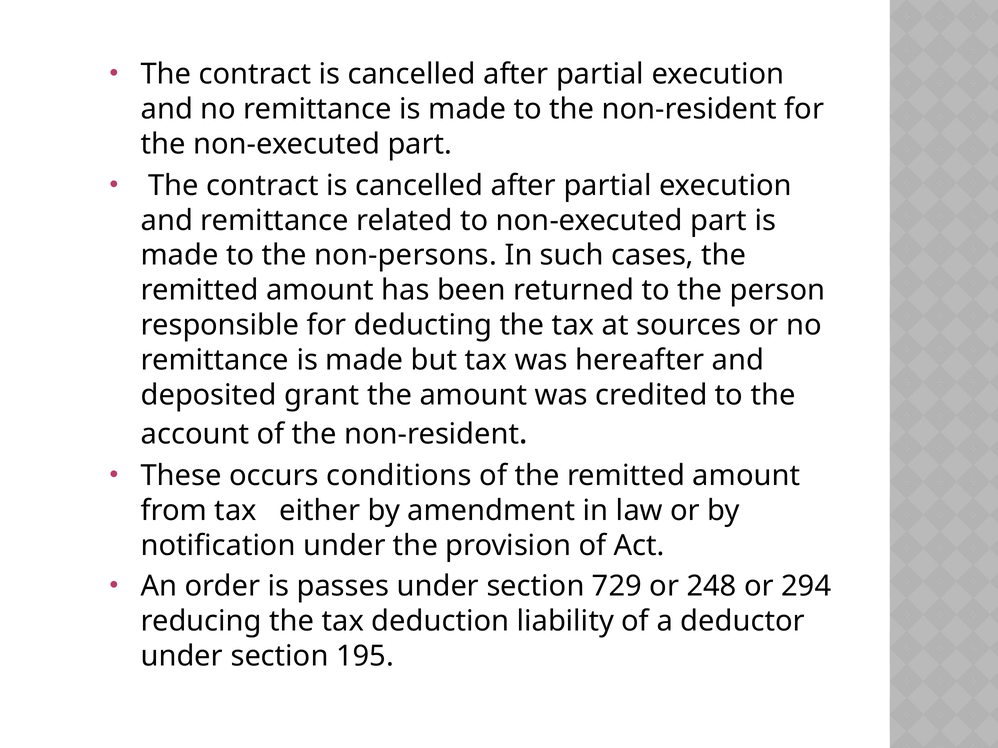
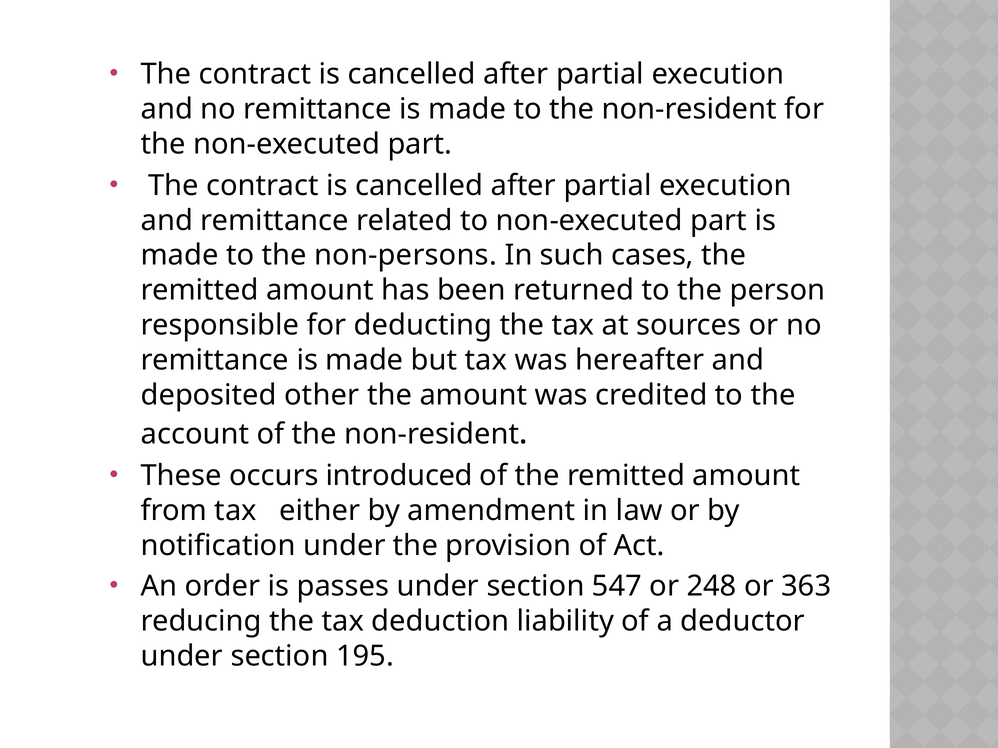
grant: grant -> other
conditions: conditions -> introduced
729: 729 -> 547
294: 294 -> 363
